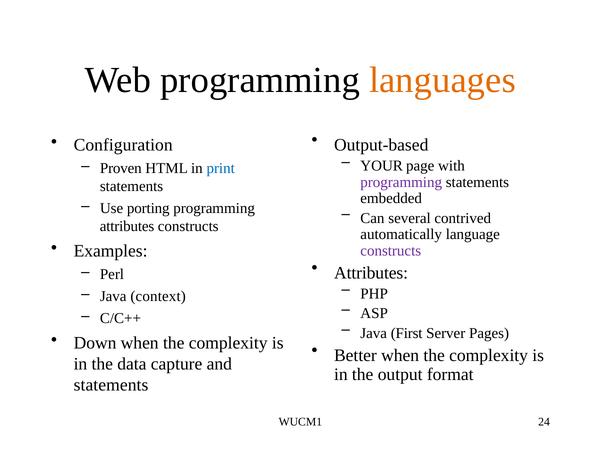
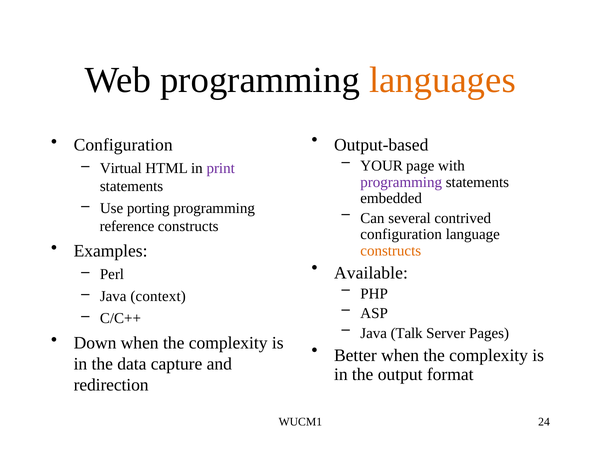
Proven: Proven -> Virtual
print colour: blue -> purple
attributes at (127, 226): attributes -> reference
automatically at (401, 234): automatically -> configuration
constructs at (391, 251) colour: purple -> orange
Attributes at (371, 273): Attributes -> Available
First: First -> Talk
statements at (111, 385): statements -> redirection
